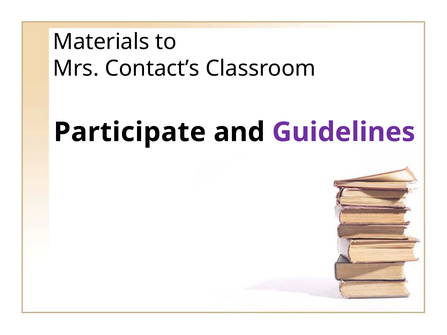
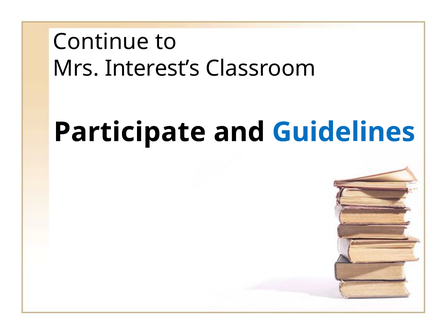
Materials: Materials -> Continue
Contact’s: Contact’s -> Interest’s
Guidelines colour: purple -> blue
